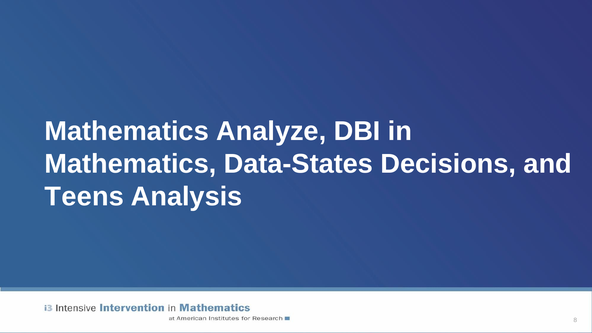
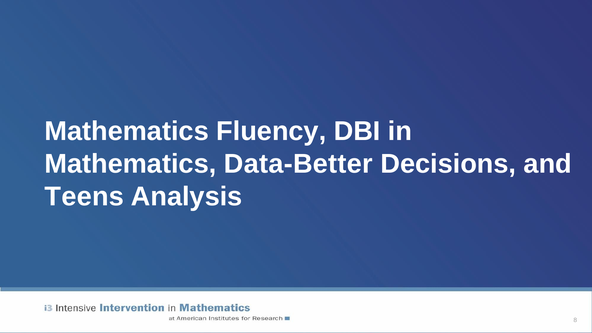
Analyze: Analyze -> Fluency
Data-States: Data-States -> Data-Better
